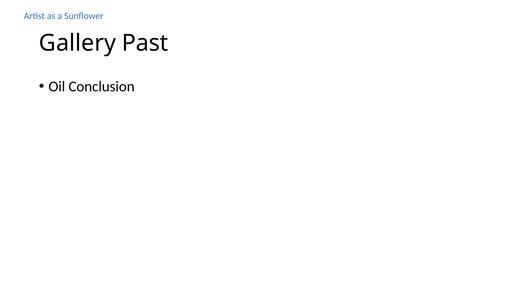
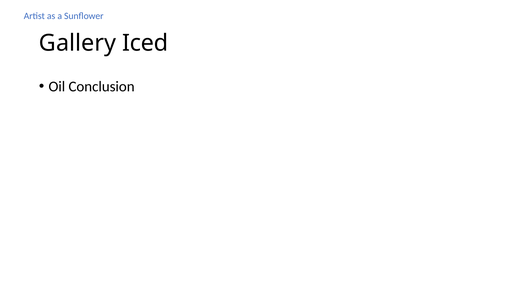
Past: Past -> Iced
